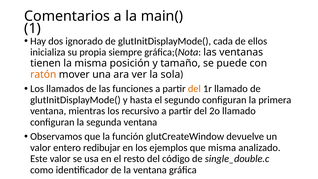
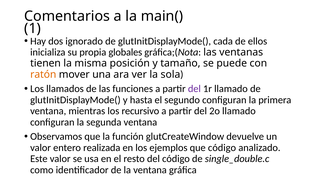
siempre: siempre -> globales
del at (194, 89) colour: orange -> purple
redibujar: redibujar -> realizada
que misma: misma -> código
